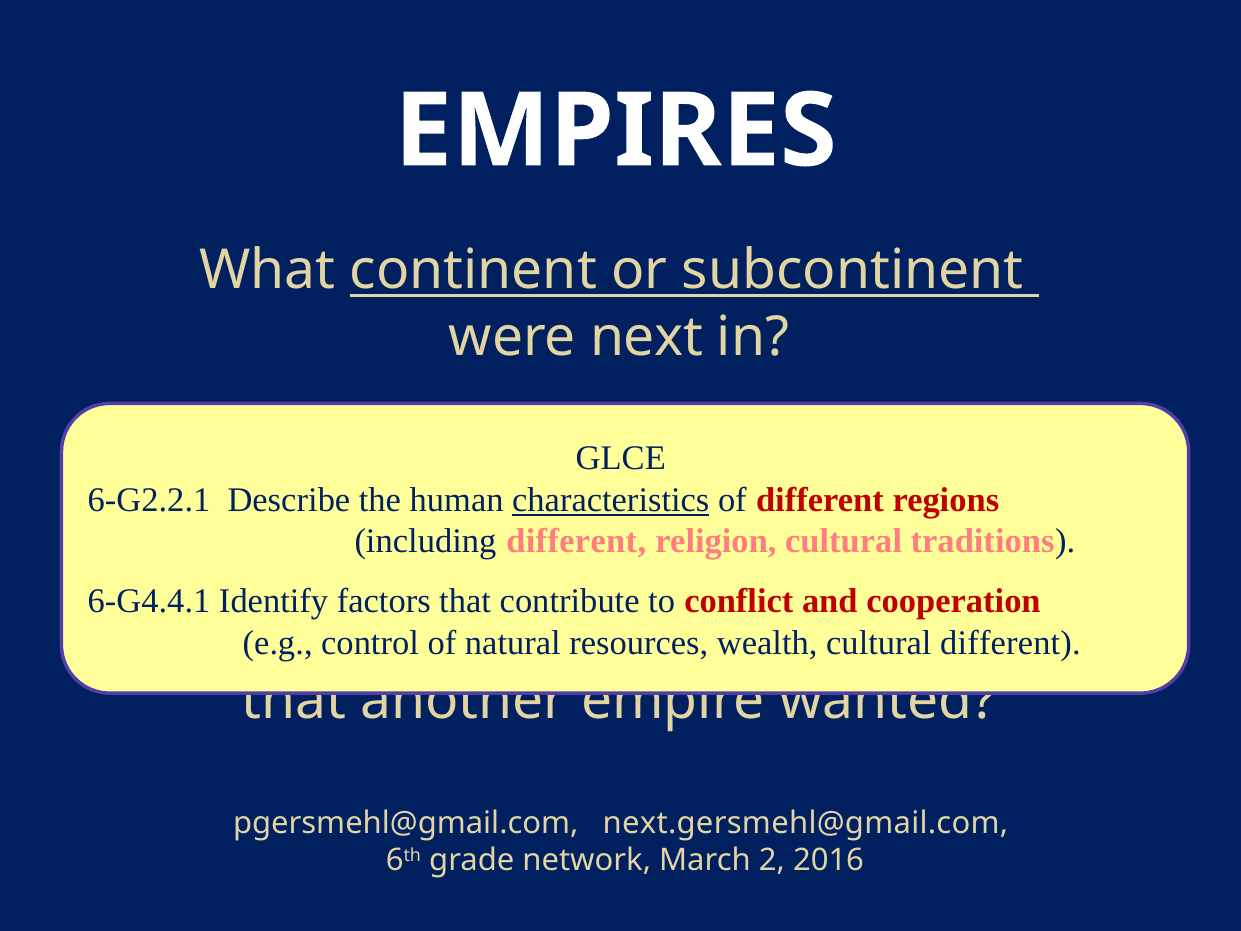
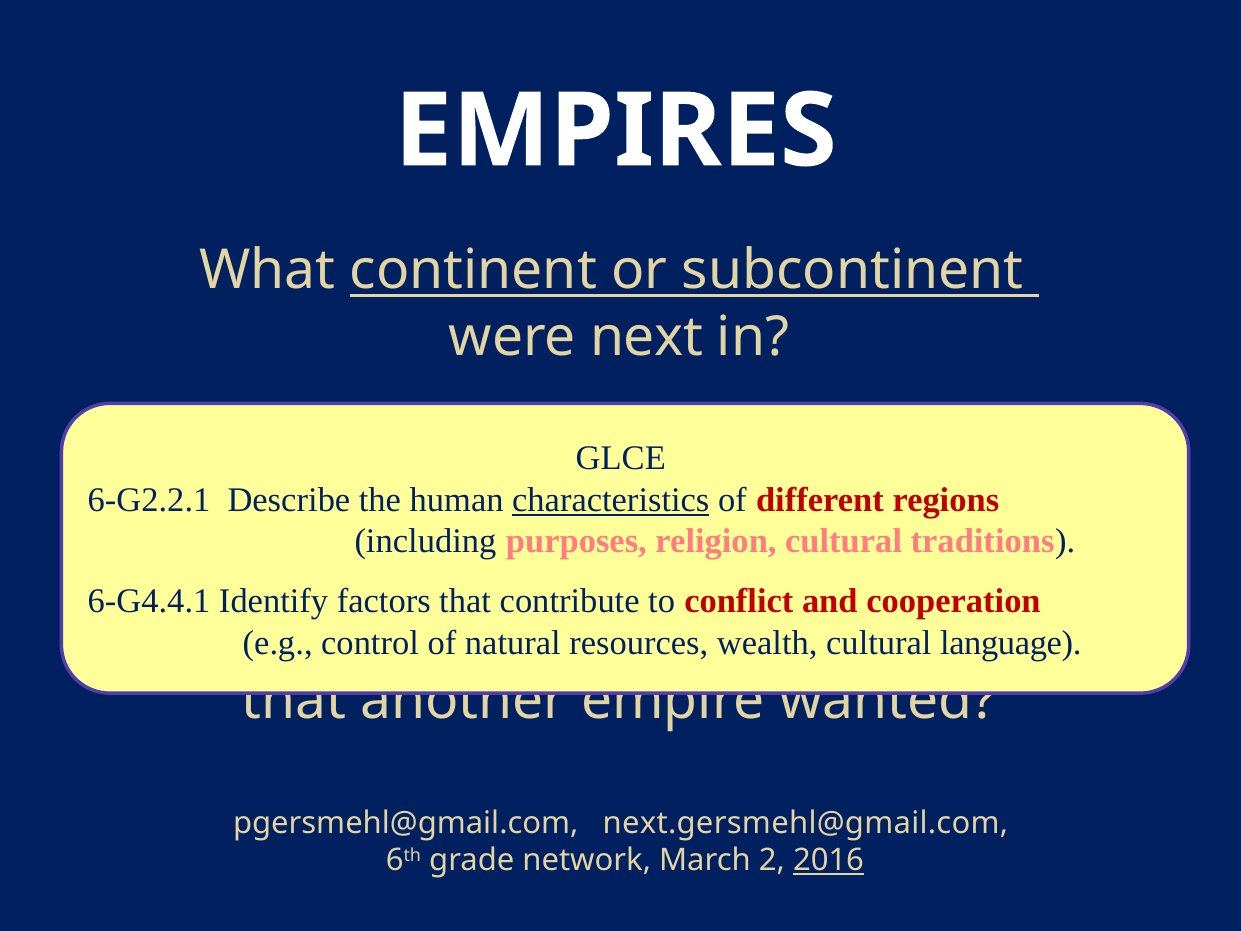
including different: different -> purposes
different at (1010, 643): different -> language
2016 underline: none -> present
